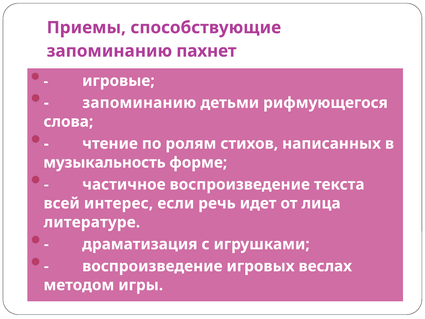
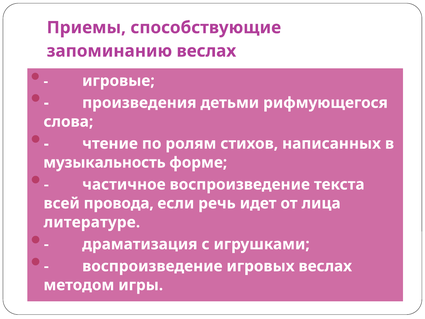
запоминанию пахнет: пахнет -> веслах
запоминанию at (139, 103): запоминанию -> произведения
интерес: интерес -> провода
